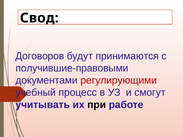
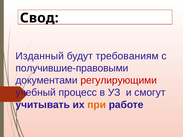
Договоров: Договоров -> Изданный
принимаются: принимаются -> требованиям
при colour: black -> orange
